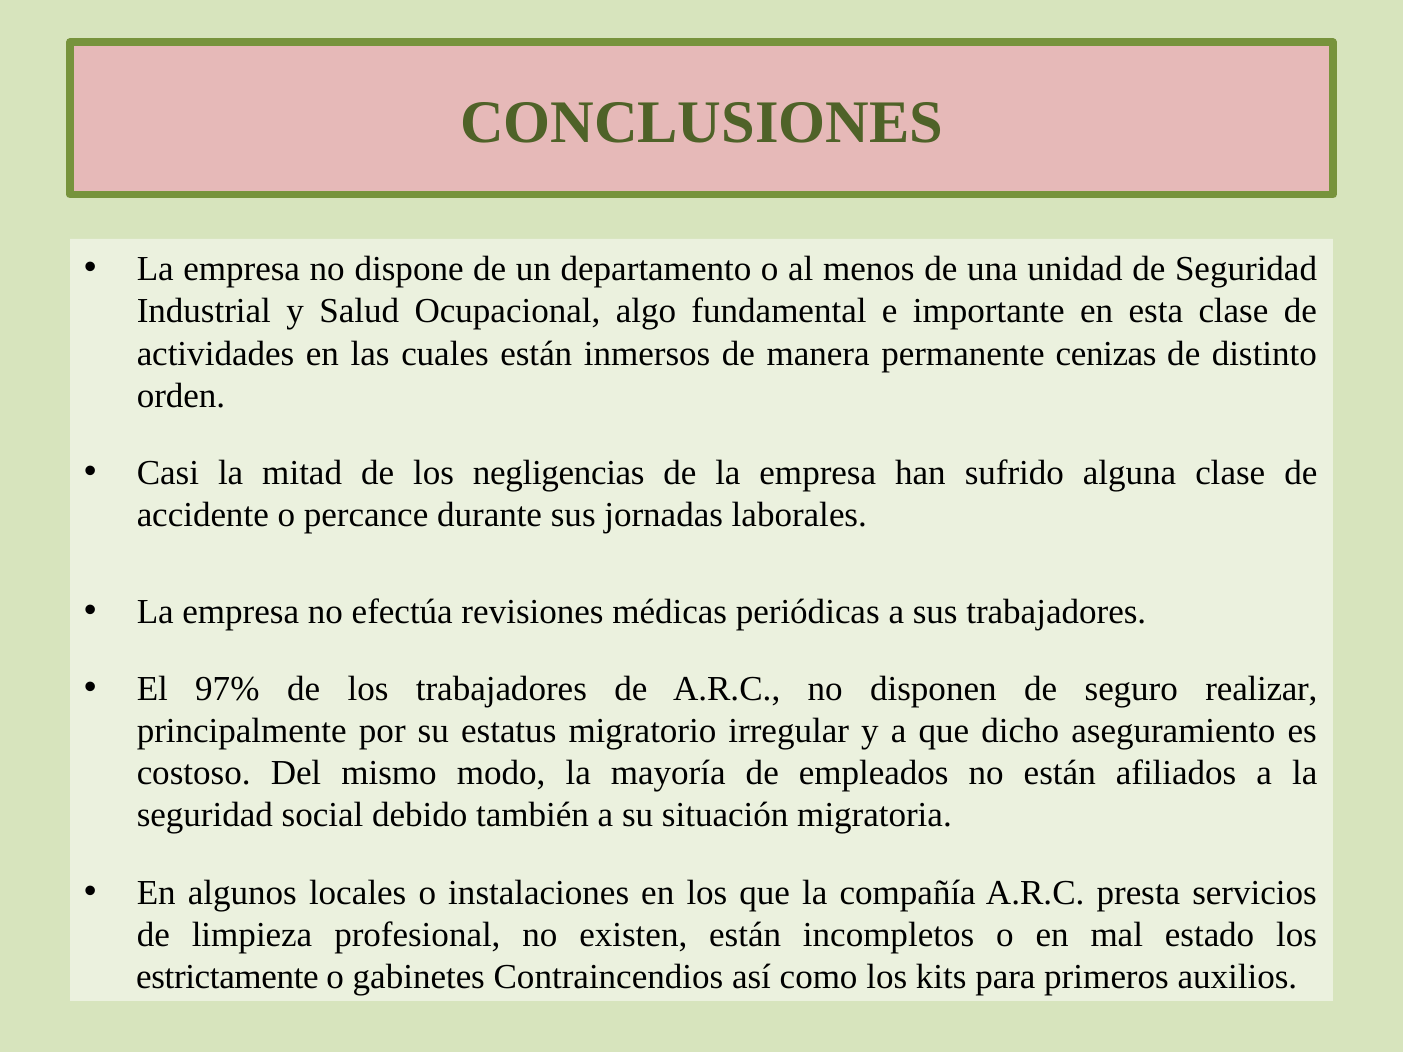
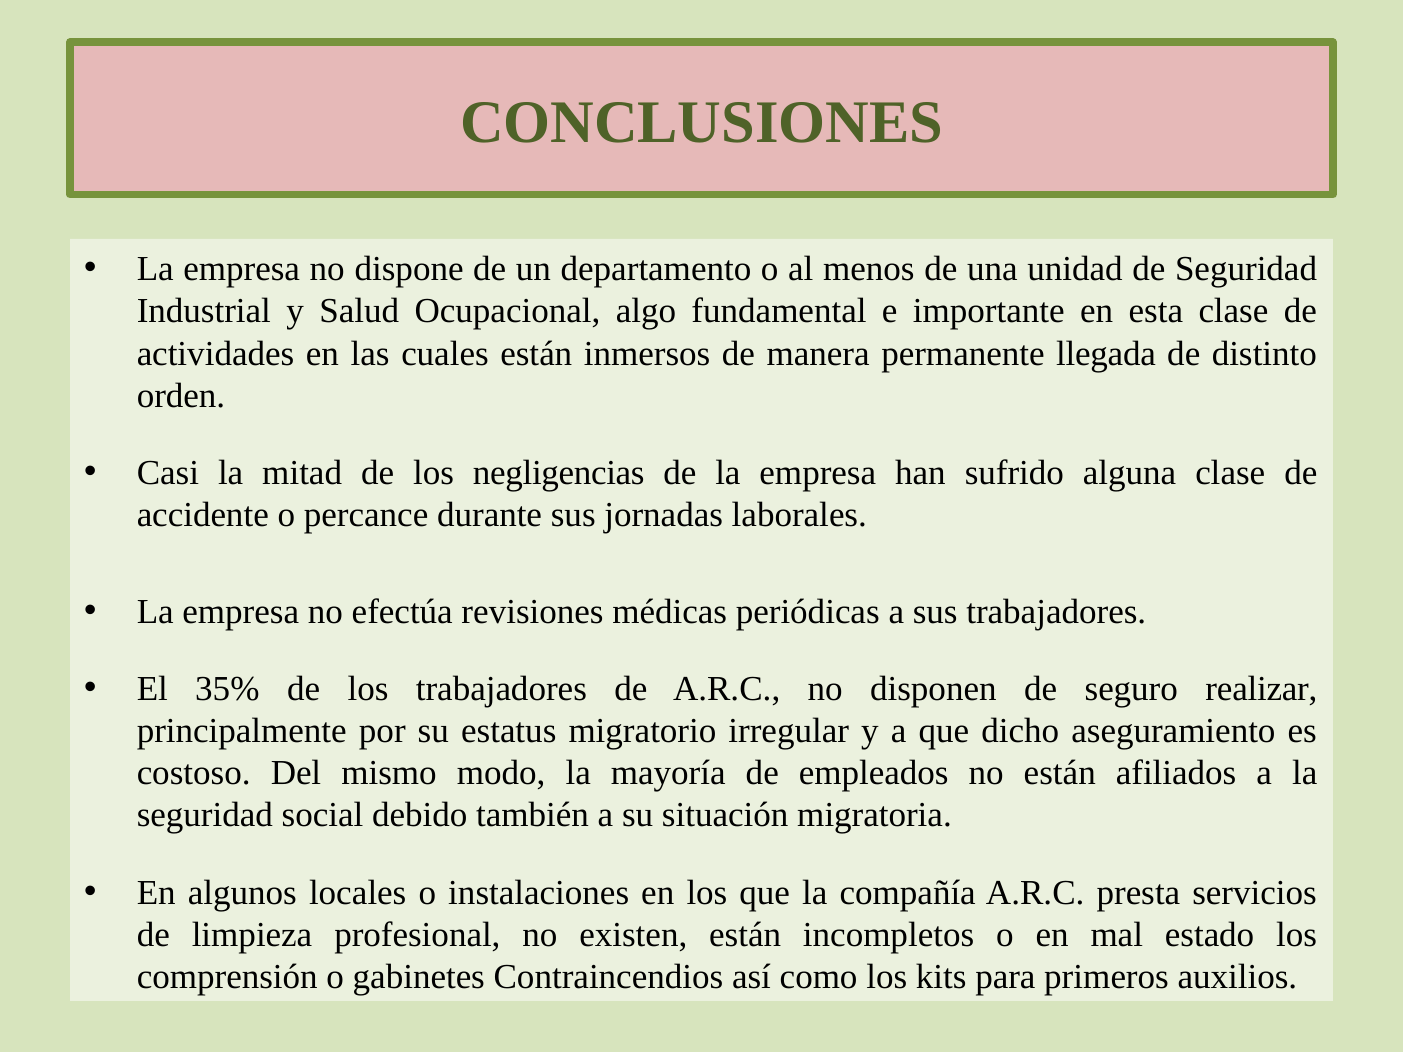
cenizas: cenizas -> llegada
97%: 97% -> 35%
estrictamente: estrictamente -> comprensión
